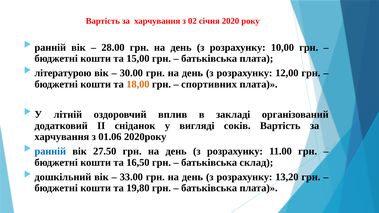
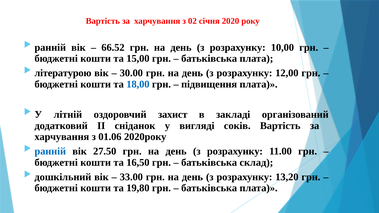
28.00: 28.00 -> 66.52
18,00 colour: orange -> blue
спортивних: спортивних -> підвищення
вплив: вплив -> захист
